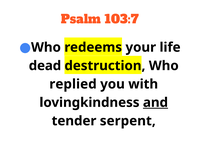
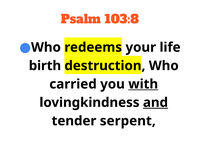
103:7: 103:7 -> 103:8
dead: dead -> birth
replied: replied -> carried
with underline: none -> present
